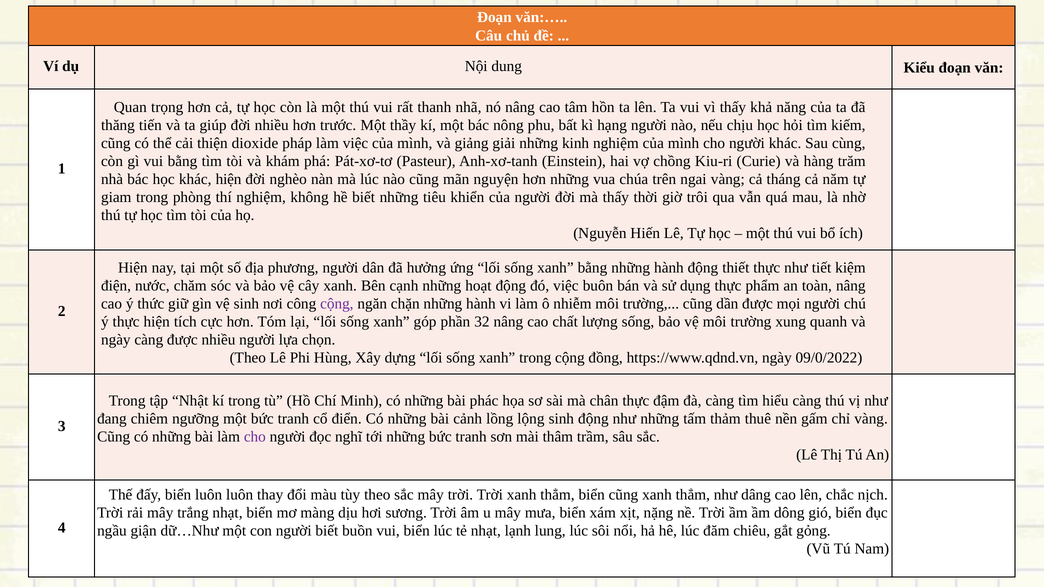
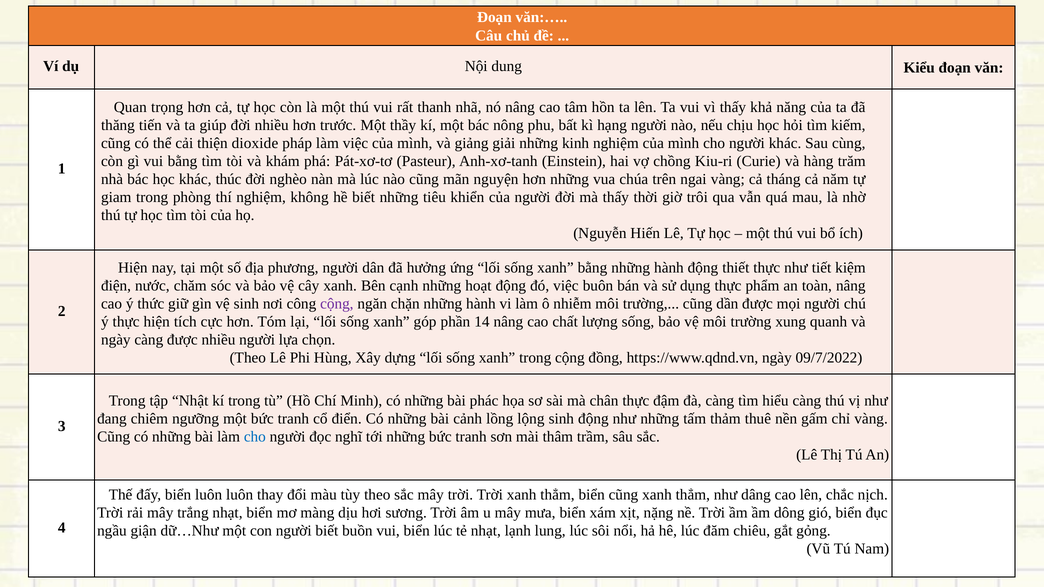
khác hiện: hiện -> thúc
32: 32 -> 14
09/0/2022: 09/0/2022 -> 09/7/2022
cho at (255, 437) colour: purple -> blue
